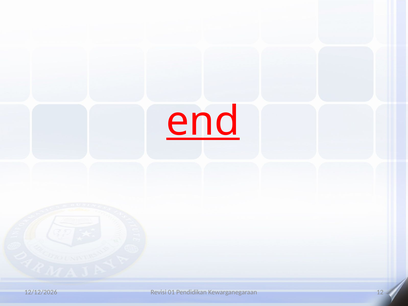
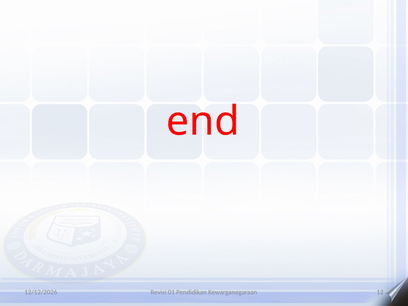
end underline: present -> none
